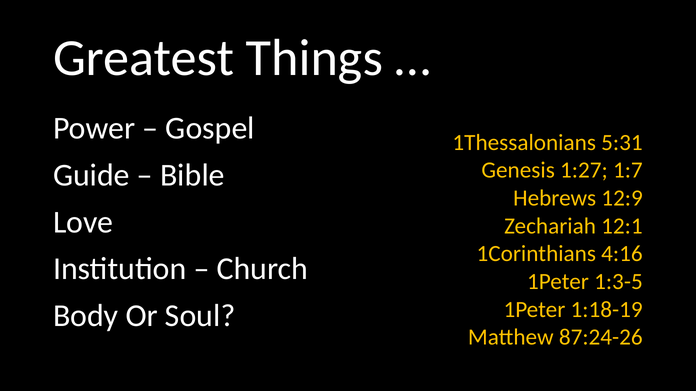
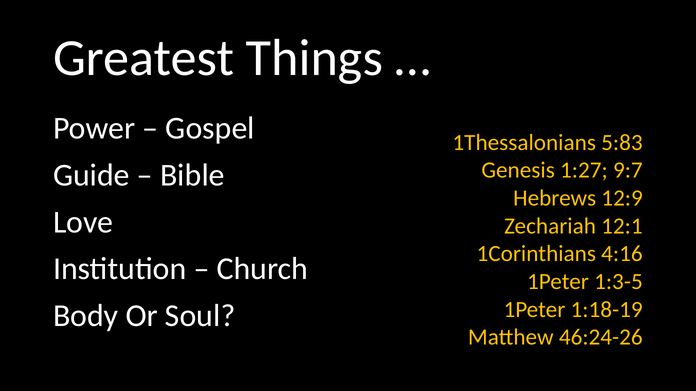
5:31: 5:31 -> 5:83
1:7: 1:7 -> 9:7
87:24-26: 87:24-26 -> 46:24-26
